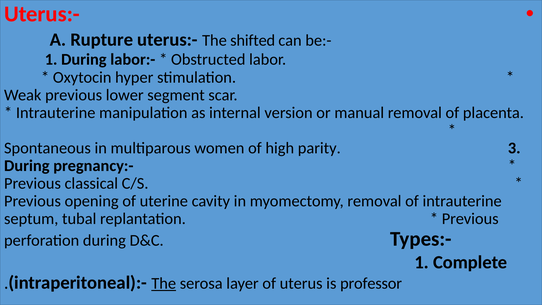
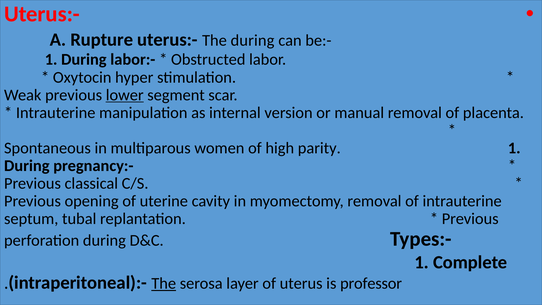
The shifted: shifted -> during
lower underline: none -> present
parity 3: 3 -> 1
